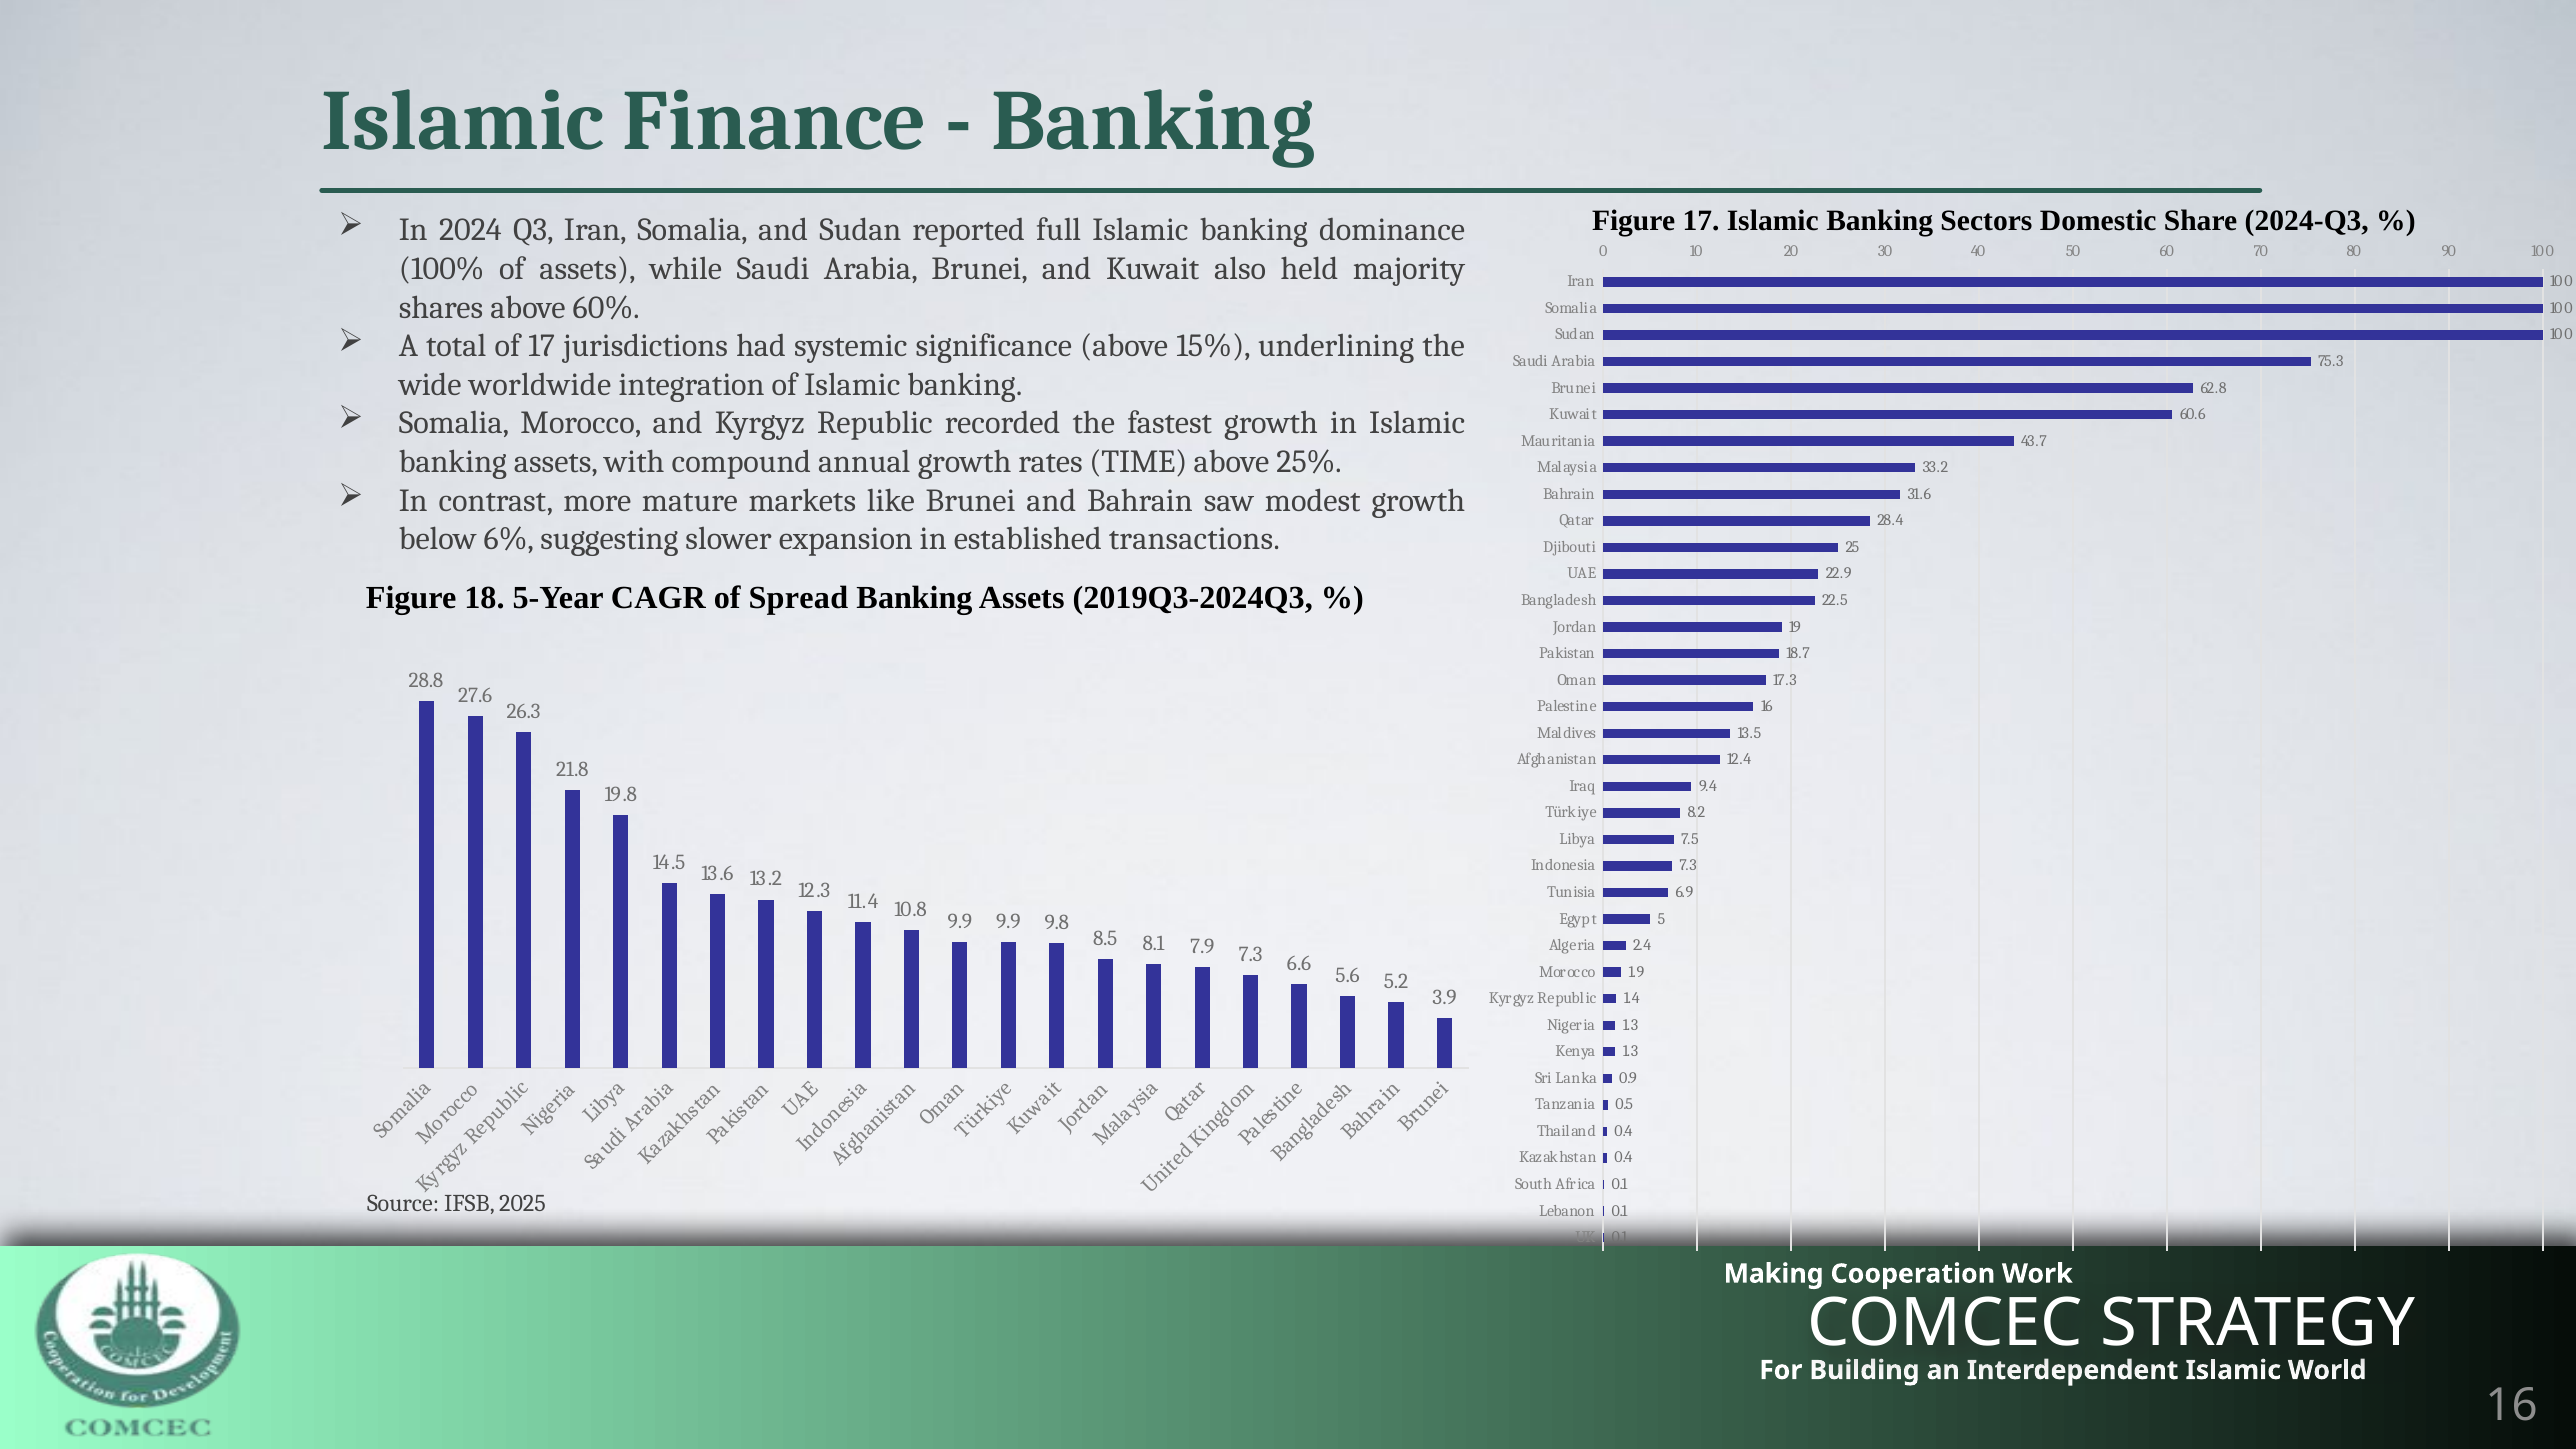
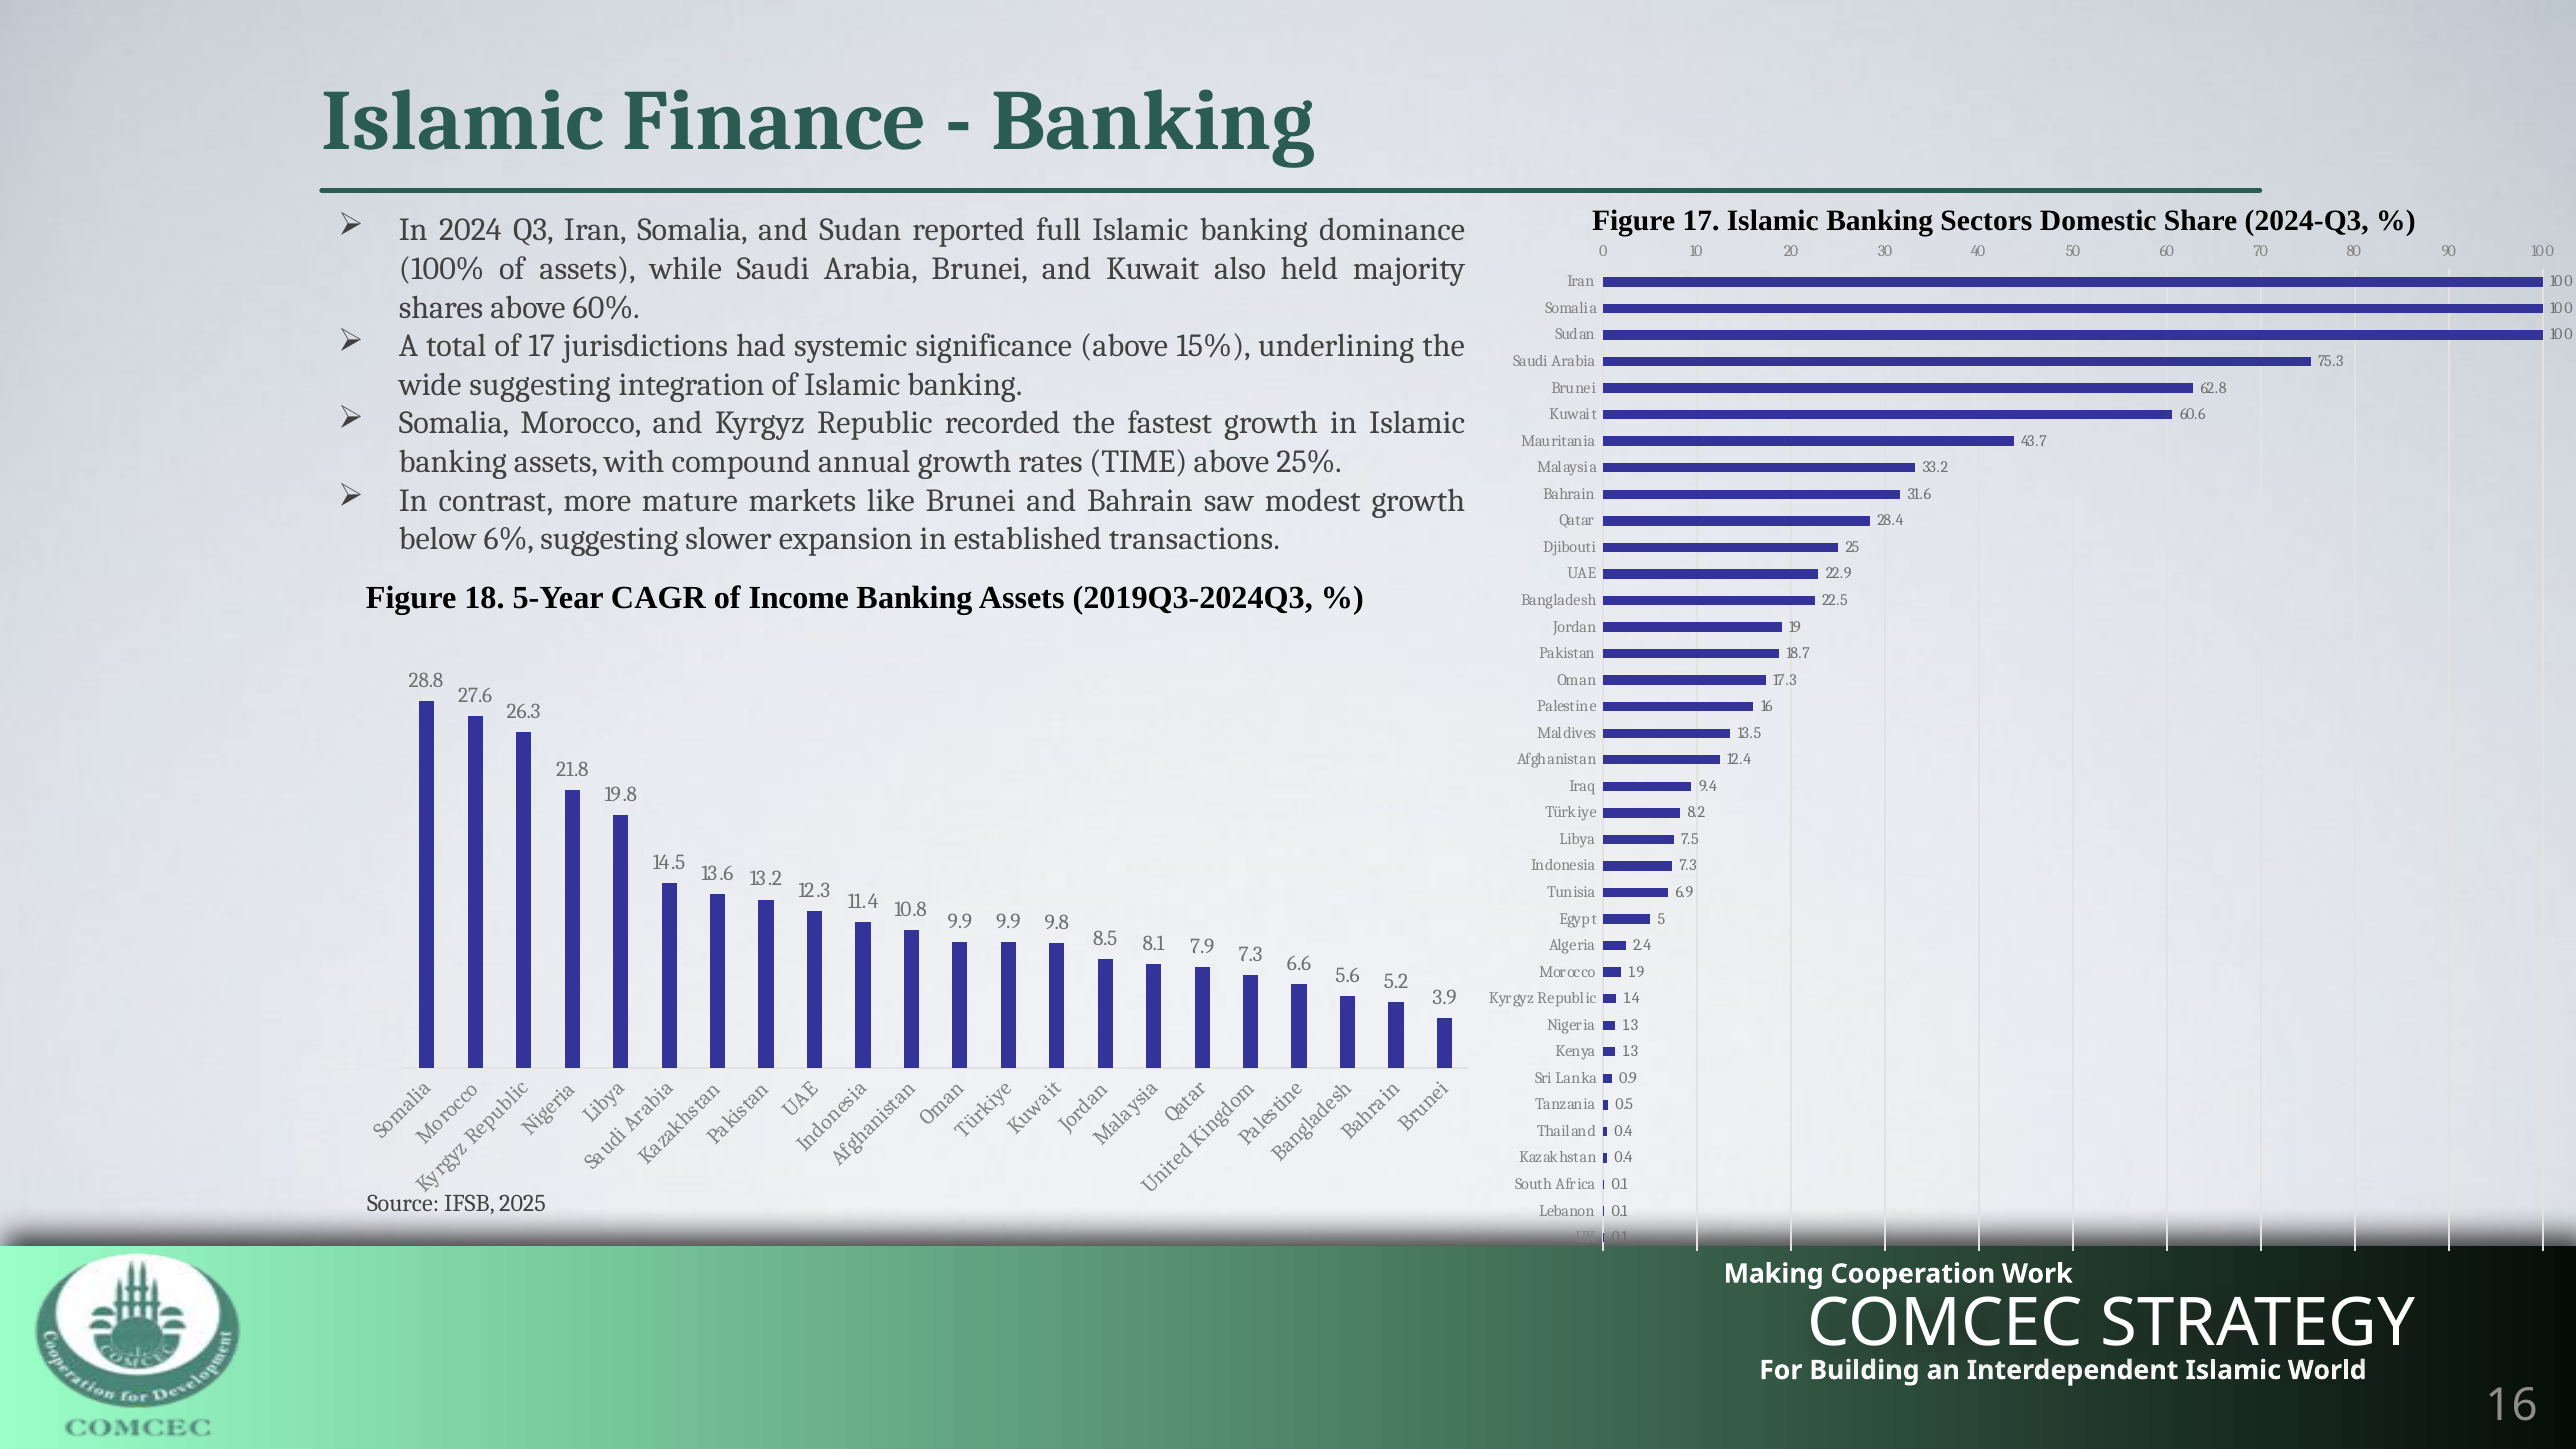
wide worldwide: worldwide -> suggesting
Spread: Spread -> Income
